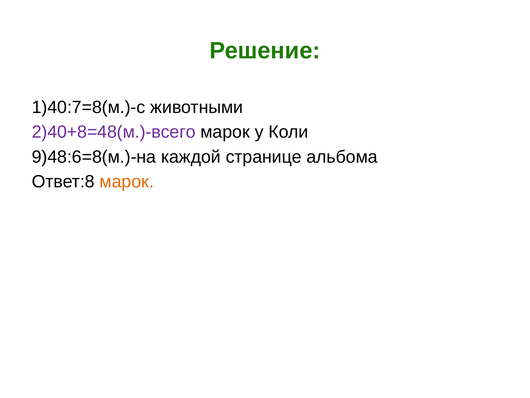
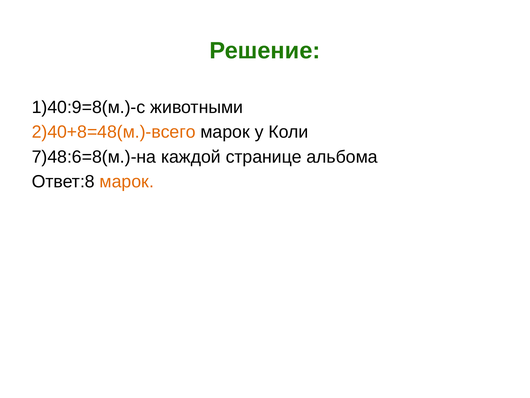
1)40:7=8(м.)-с: 1)40:7=8(м.)-с -> 1)40:9=8(м.)-с
2)40+8=48(м.)-всего colour: purple -> orange
9)48:6=8(м.)-на: 9)48:6=8(м.)-на -> 7)48:6=8(м.)-на
